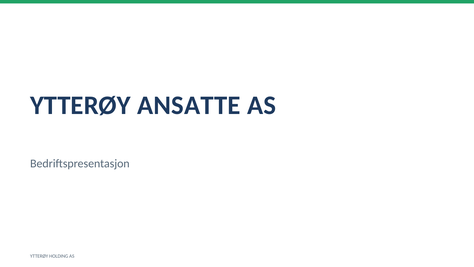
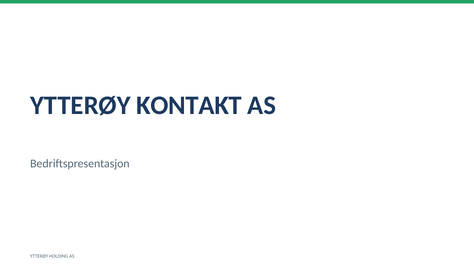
ANSATTE: ANSATTE -> KONTAKT
